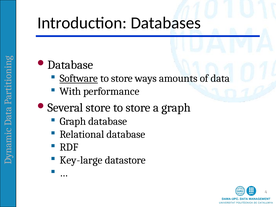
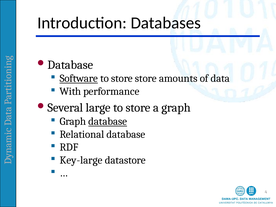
store ways: ways -> store
store at (98, 108): store -> large
database at (108, 121) underline: none -> present
